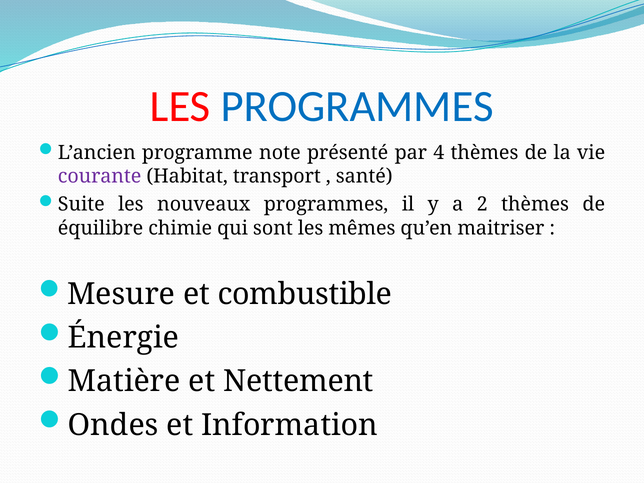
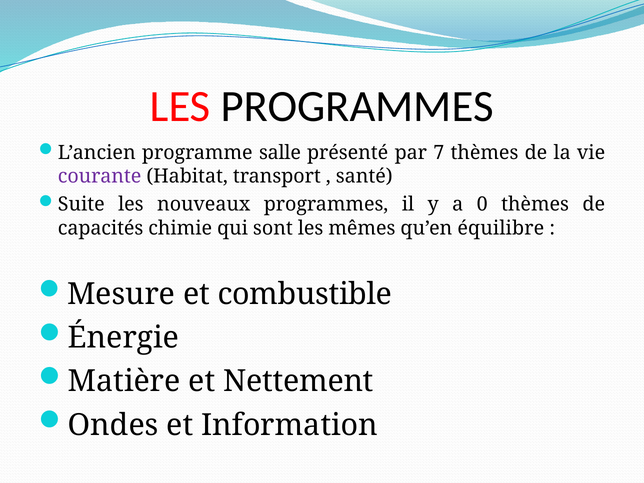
PROGRAMMES at (357, 106) colour: blue -> black
note: note -> salle
4: 4 -> 7
2: 2 -> 0
équilibre: équilibre -> capacités
maitriser: maitriser -> équilibre
